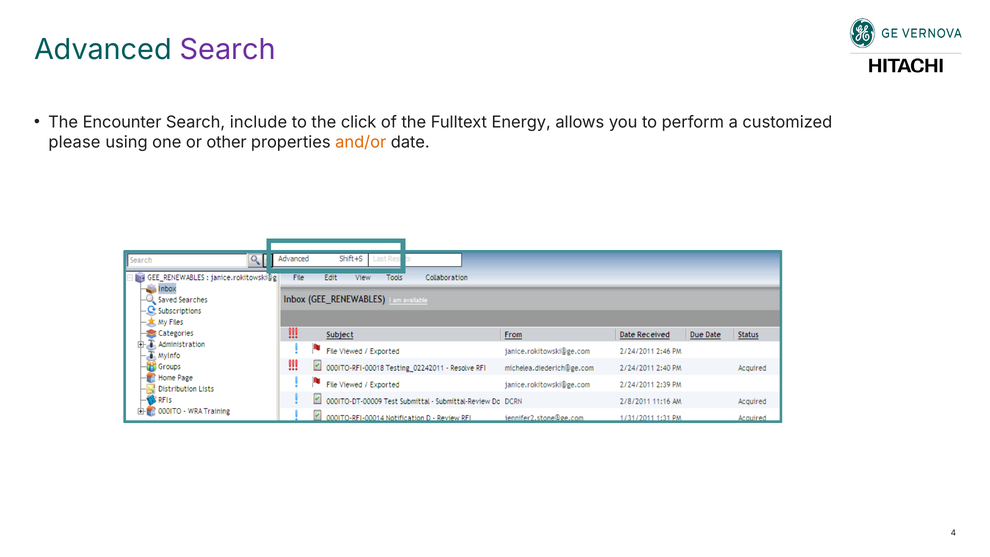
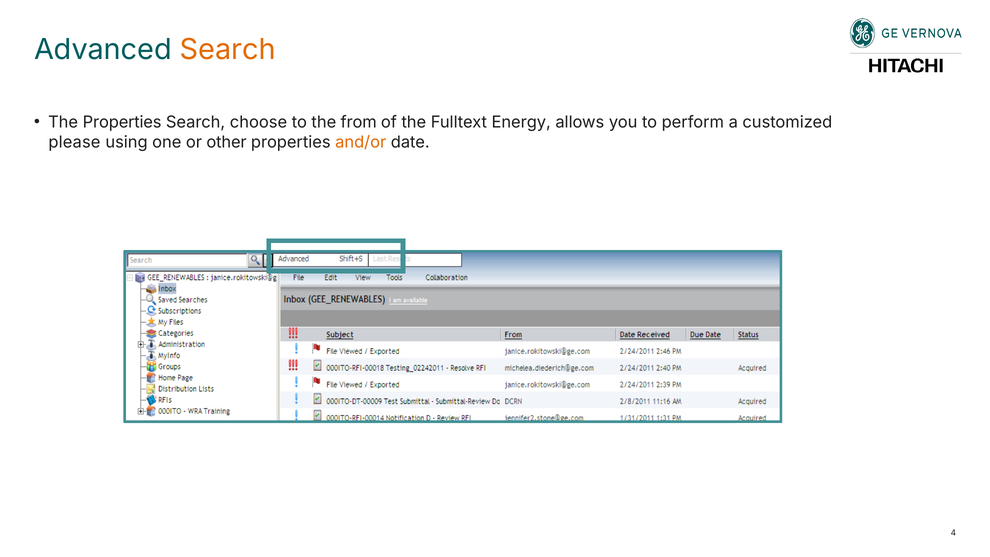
Search at (228, 49) colour: purple -> orange
The Encounter: Encounter -> Properties
include: include -> choose
click: click -> from
